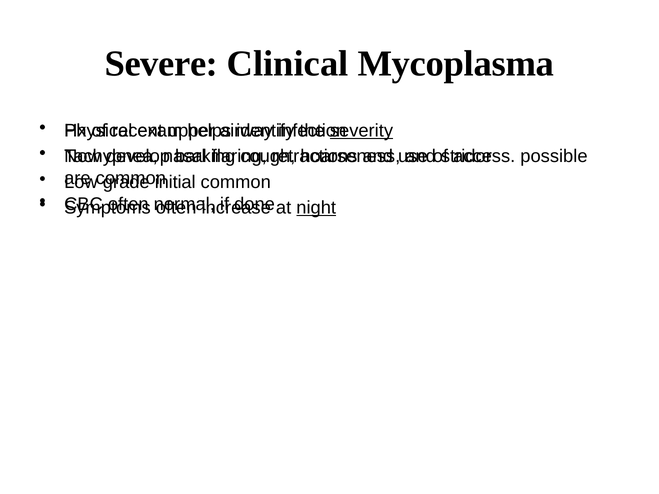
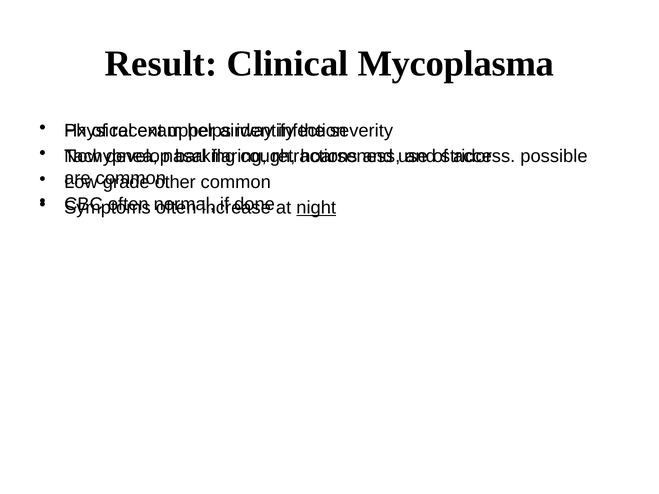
Severe: Severe -> Result
severity underline: present -> none
initial: initial -> other
